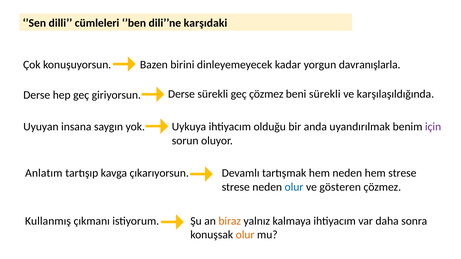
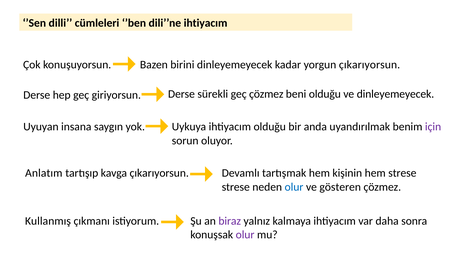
dili’’ne karşıdaki: karşıdaki -> ihtiyacım
yorgun davranışlarla: davranışlarla -> çıkarıyorsun
beni sürekli: sürekli -> olduğu
ve karşılaşıldığında: karşılaşıldığında -> dinleyemeyecek
hem neden: neden -> kişinin
biraz colour: orange -> purple
olur at (245, 235) colour: orange -> purple
